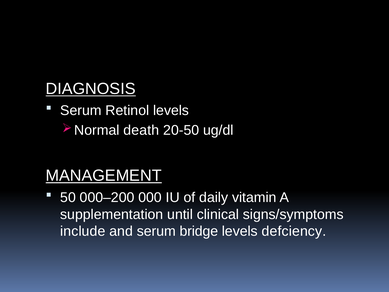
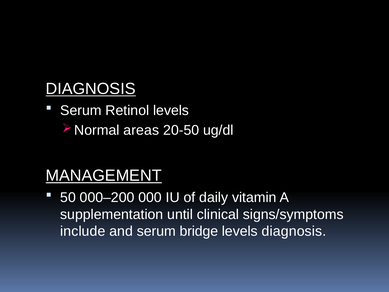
death: death -> areas
levels defciency: defciency -> diagnosis
